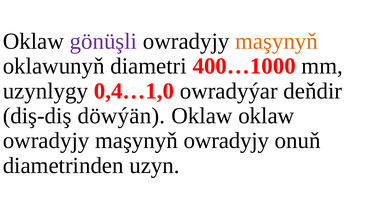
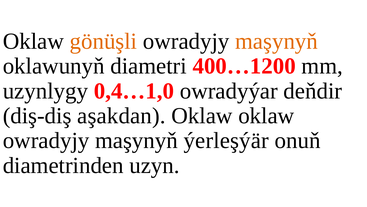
gönüşli colour: purple -> orange
400…1000: 400…1000 -> 400…1200
döwýän: döwýän -> aşakdan
maşynyň owradyjy: owradyjy -> ýerleşýär
